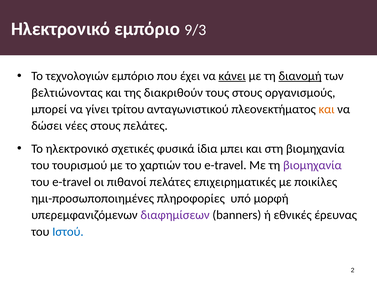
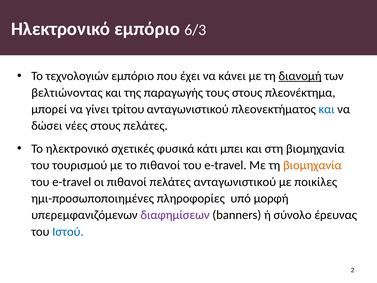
9/3: 9/3 -> 6/3
κάνει underline: present -> none
διακριθούν: διακριθούν -> παραγωγής
οργανισμούς: οργανισμούς -> πλεονέκτημα
και at (327, 109) colour: orange -> blue
ίδια: ίδια -> κάτι
το χαρτιών: χαρτιών -> πιθανοί
βιομηχανία at (312, 165) colour: purple -> orange
πελάτες επιχειρηματικές: επιχειρηματικές -> ανταγωνιστικού
εθνικές: εθνικές -> σύνολο
